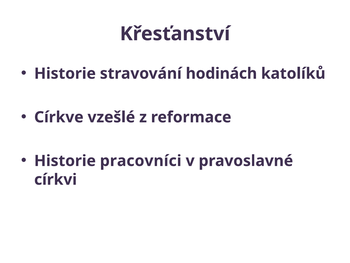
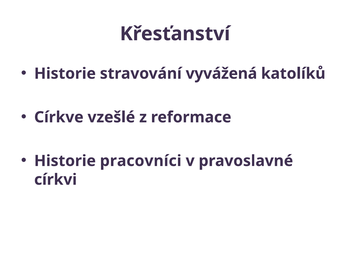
hodinách: hodinách -> vyvážená
